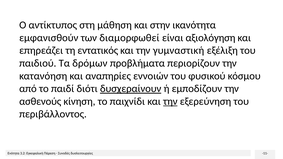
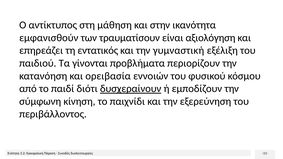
διαμορφωθεί: διαμορφωθεί -> τραυματίσουν
δρόμων: δρόμων -> γίνονται
αναπηρίες: αναπηρίες -> ορειβασία
ασθενούς: ασθενούς -> σύμφωνη
την at (170, 101) underline: present -> none
